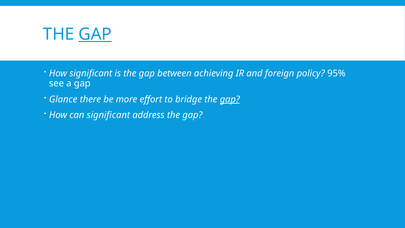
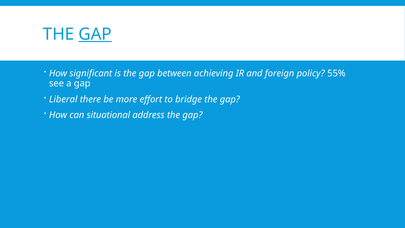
95%: 95% -> 55%
Glance: Glance -> Liberal
gap at (230, 99) underline: present -> none
can significant: significant -> situational
